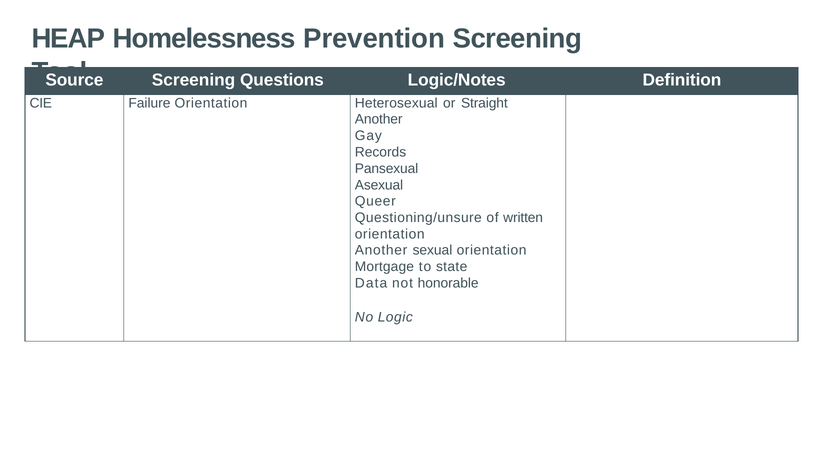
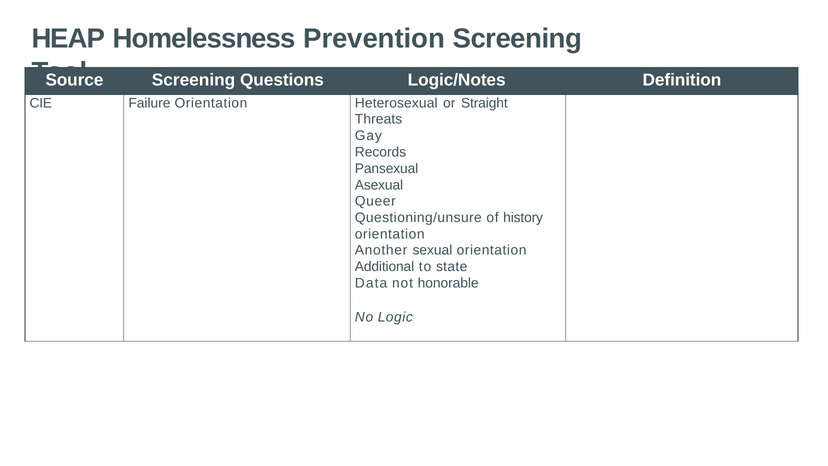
Another at (379, 119): Another -> Threats
written: written -> history
Mortgage: Mortgage -> Additional
